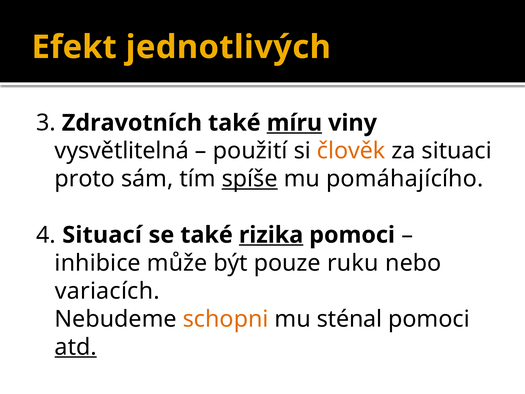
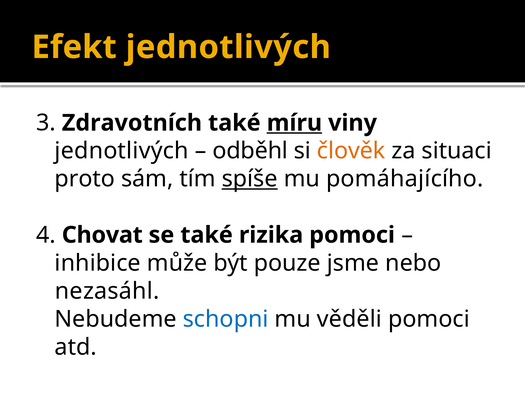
vysvětlitelná at (122, 151): vysvětlitelná -> jednotlivých
použití: použití -> odběhl
Situací: Situací -> Chovat
rizika underline: present -> none
ruku: ruku -> jsme
variacích: variacích -> nezasáhl
schopni colour: orange -> blue
sténal: sténal -> věděli
atd underline: present -> none
